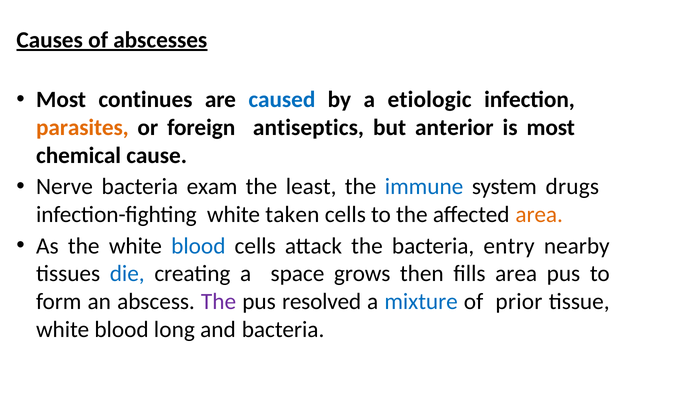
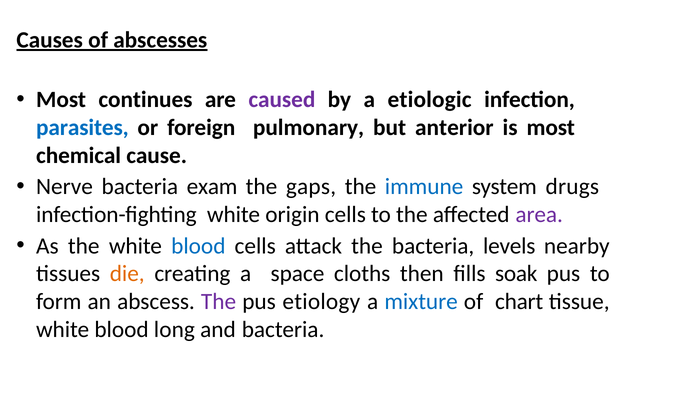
caused colour: blue -> purple
parasites colour: orange -> blue
antiseptics: antiseptics -> pulmonary
least: least -> gaps
taken: taken -> origin
area at (539, 215) colour: orange -> purple
entry: entry -> levels
die colour: blue -> orange
grows: grows -> cloths
fills area: area -> soak
resolved: resolved -> etiology
prior: prior -> chart
